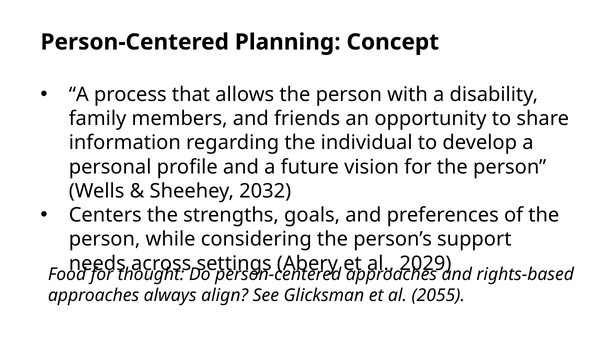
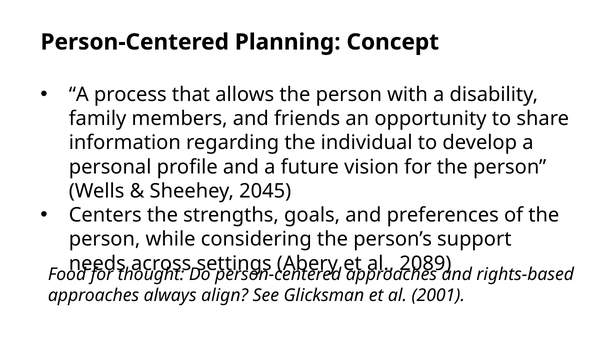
2032: 2032 -> 2045
2029: 2029 -> 2089
2055: 2055 -> 2001
